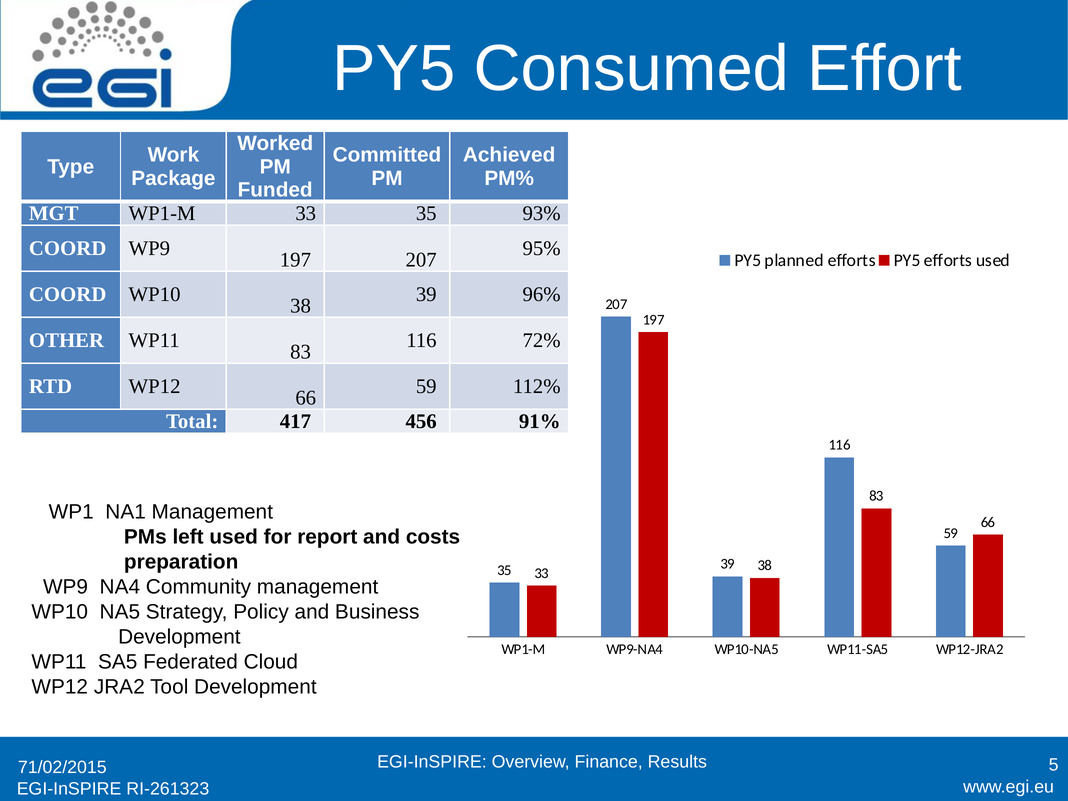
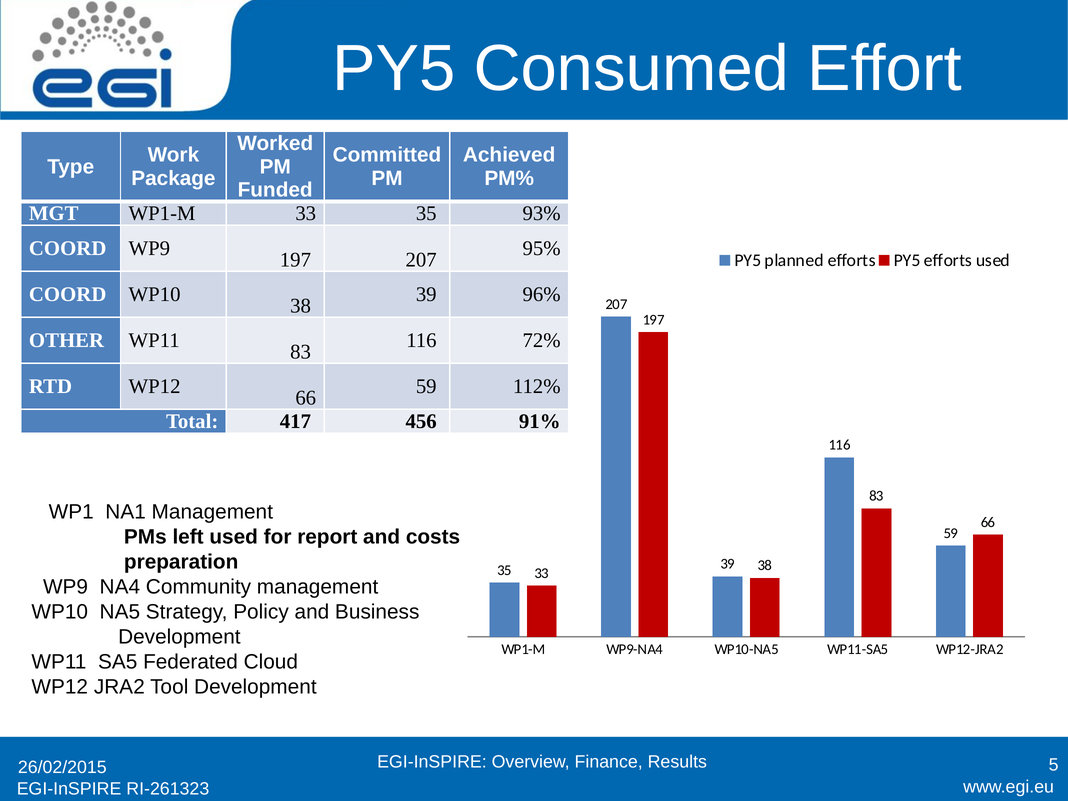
71/02/2015: 71/02/2015 -> 26/02/2015
